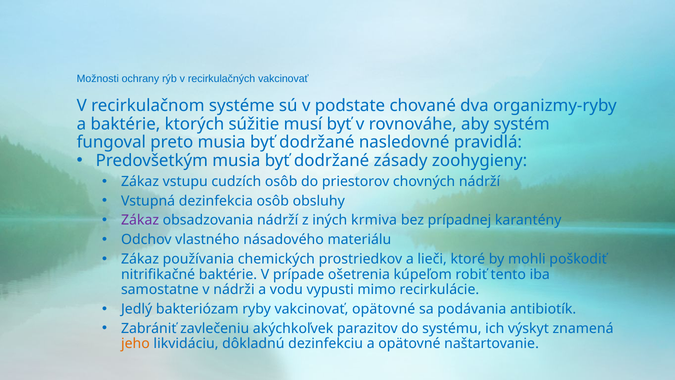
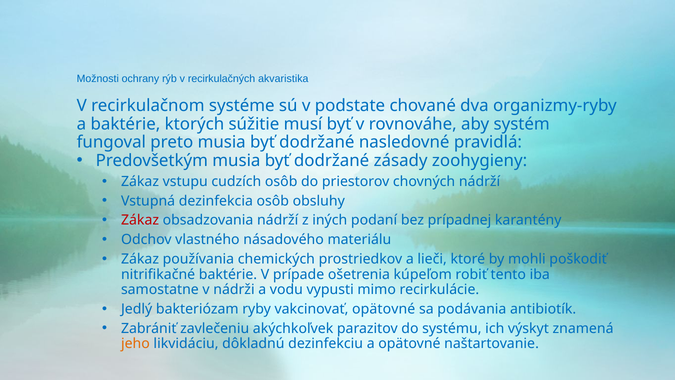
recirkulačných vakcinovať: vakcinovať -> akvaristika
Zákaz at (140, 220) colour: purple -> red
krmiva: krmiva -> podaní
